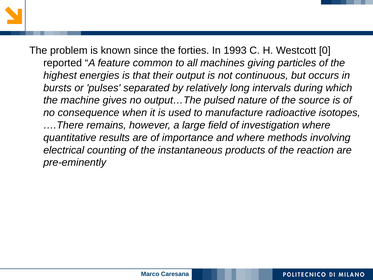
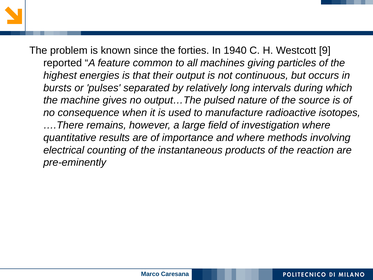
1993: 1993 -> 1940
0: 0 -> 9
